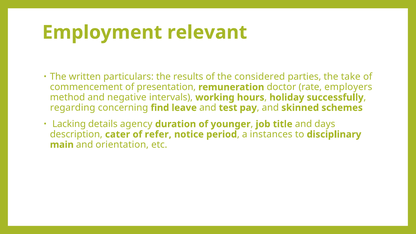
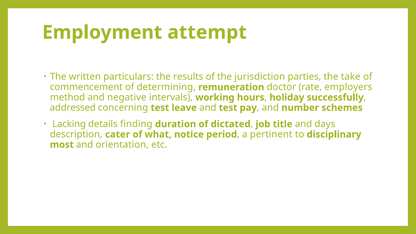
relevant: relevant -> attempt
considered: considered -> jurisdiction
presentation: presentation -> determining
regarding: regarding -> addressed
concerning find: find -> test
skinned: skinned -> number
agency: agency -> finding
younger: younger -> dictated
refer: refer -> what
instances: instances -> pertinent
main: main -> most
